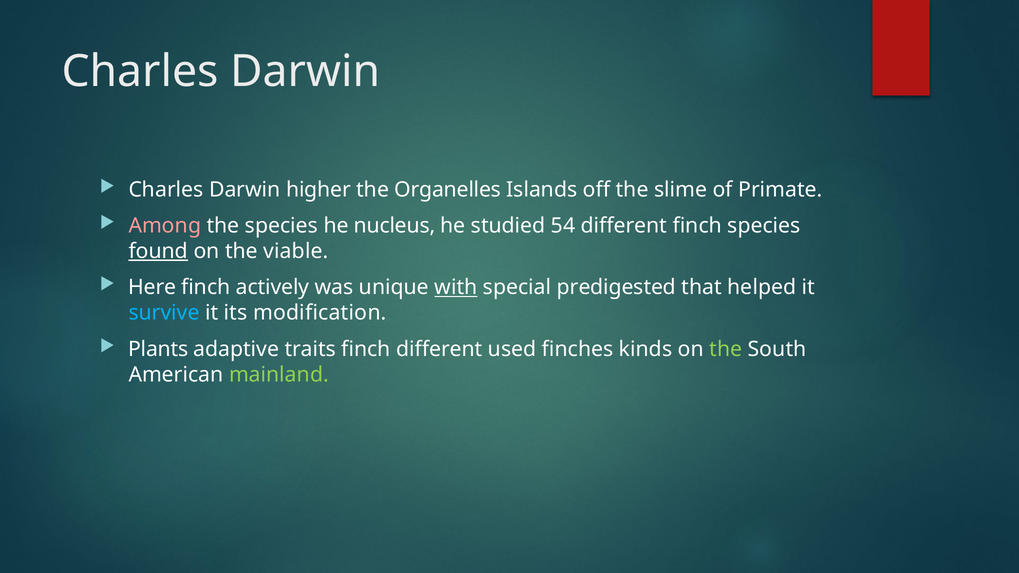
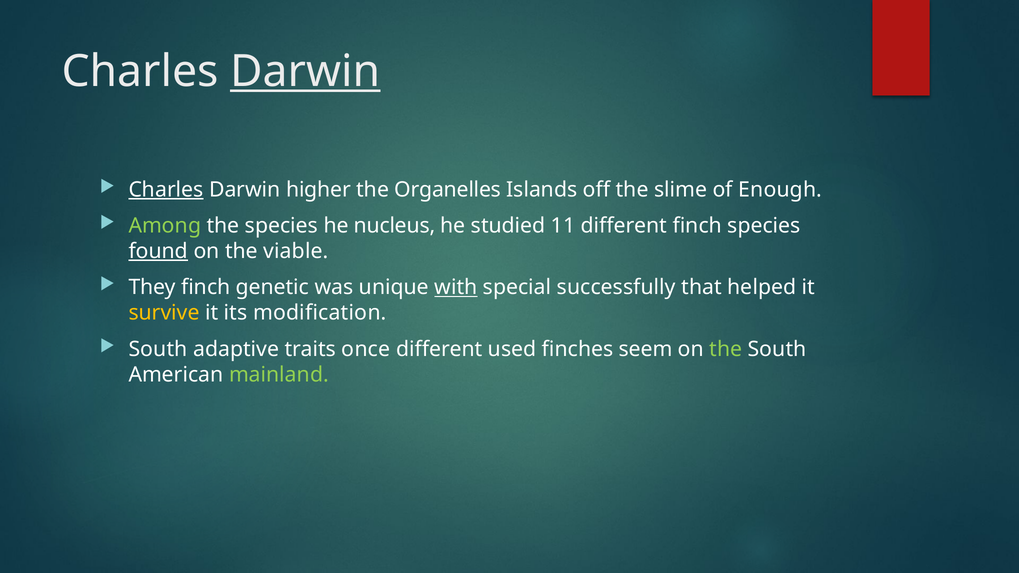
Darwin at (305, 72) underline: none -> present
Charles at (166, 190) underline: none -> present
Primate: Primate -> Enough
Among colour: pink -> light green
54: 54 -> 11
Here: Here -> They
actively: actively -> genetic
predigested: predigested -> successfully
survive colour: light blue -> yellow
Plants at (158, 349): Plants -> South
traits finch: finch -> once
kinds: kinds -> seem
